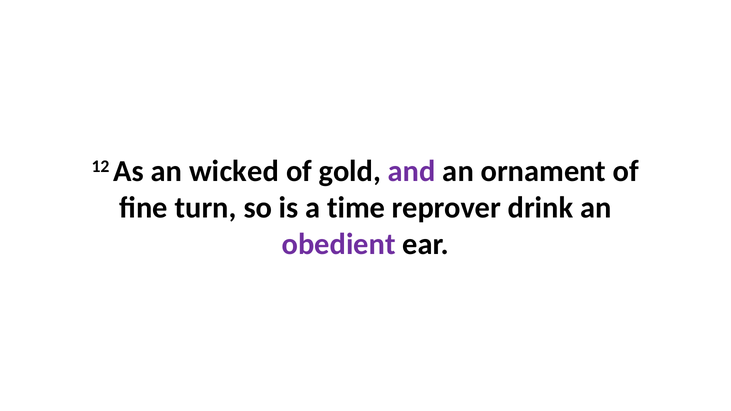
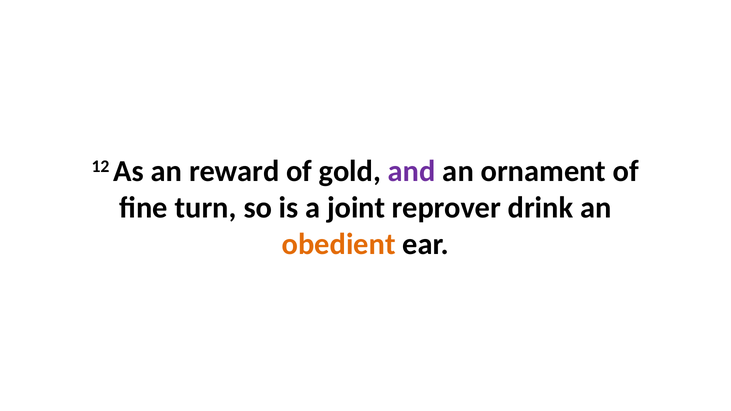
wicked: wicked -> reward
time: time -> joint
obedient colour: purple -> orange
